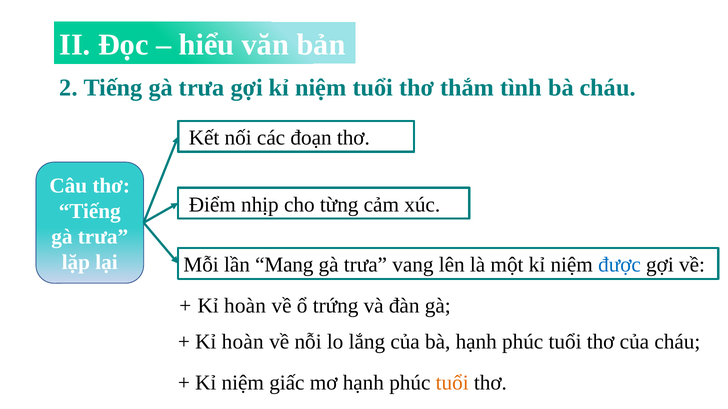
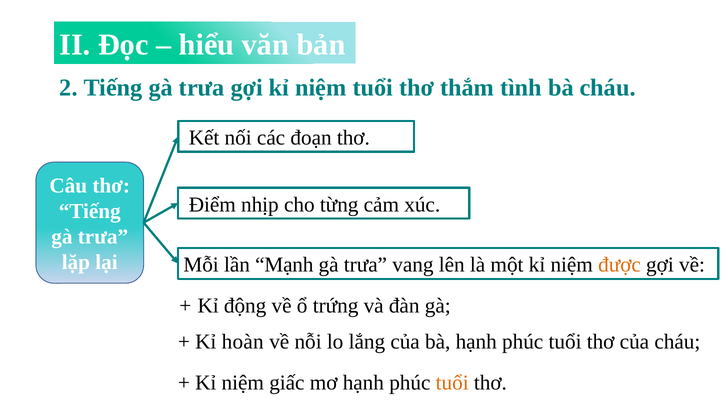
Mang: Mang -> Mạnh
được colour: blue -> orange
hoàn at (245, 306): hoàn -> động
